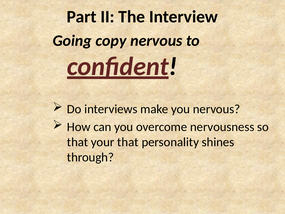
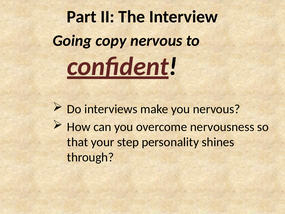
your that: that -> step
